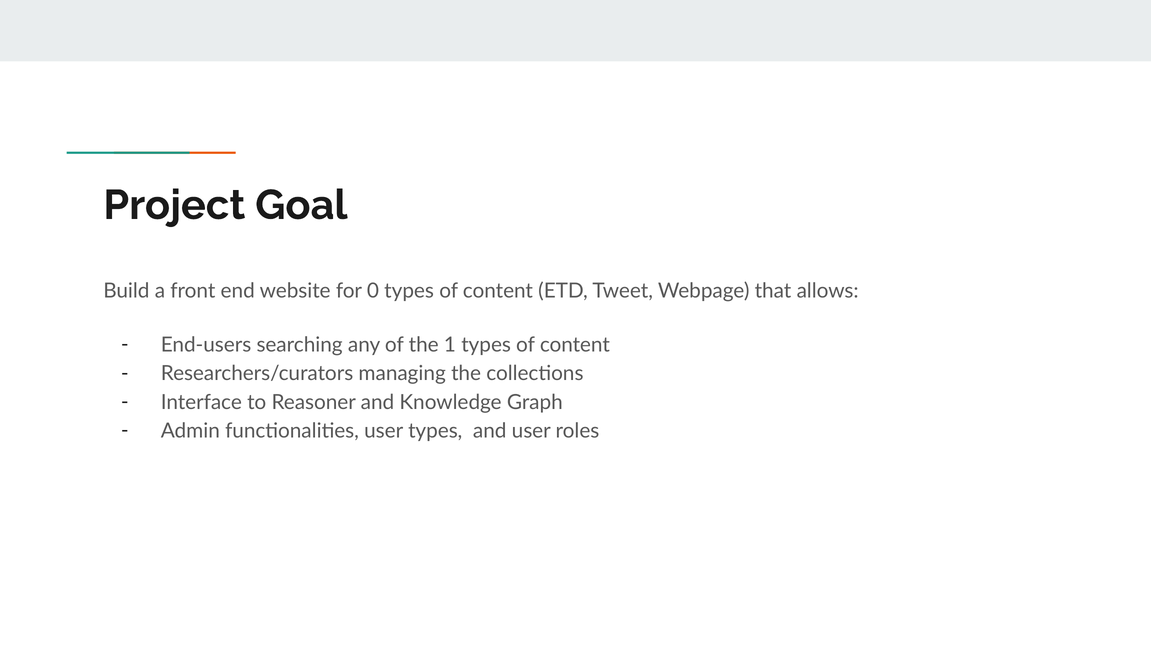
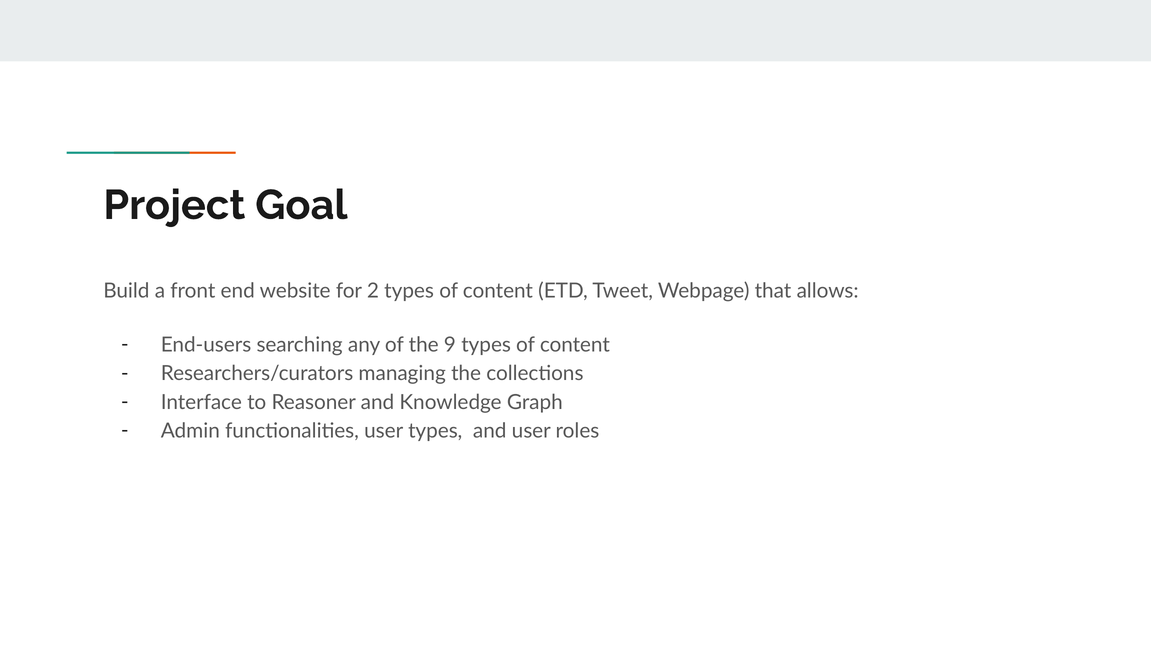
0: 0 -> 2
1: 1 -> 9
